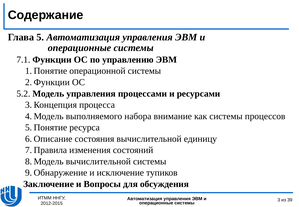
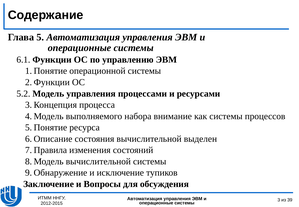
7.1: 7.1 -> 6.1
единицу: единицу -> выделен
